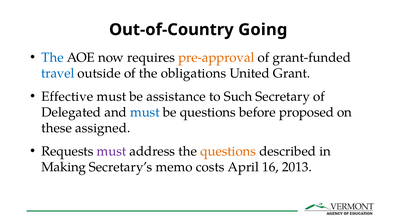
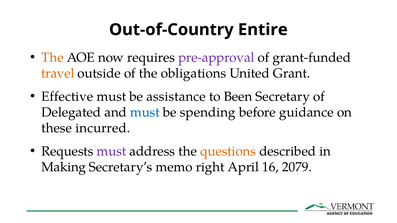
Going: Going -> Entire
The at (53, 58) colour: blue -> orange
pre-approval colour: orange -> purple
travel colour: blue -> orange
Such: Such -> Been
be questions: questions -> spending
proposed: proposed -> guidance
assigned: assigned -> incurred
costs: costs -> right
2013: 2013 -> 2079
